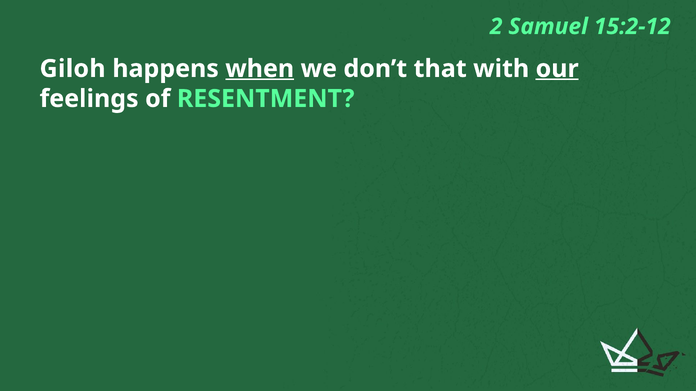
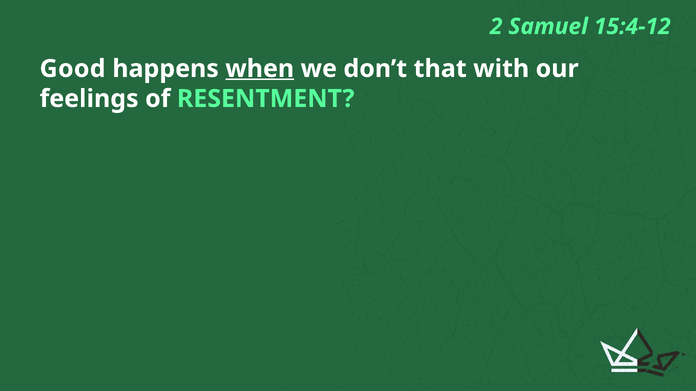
15:2-12: 15:2-12 -> 15:4-12
Giloh: Giloh -> Good
our underline: present -> none
